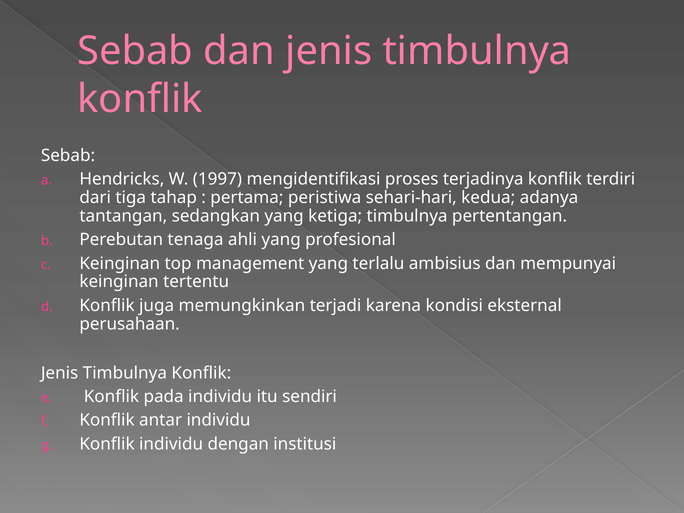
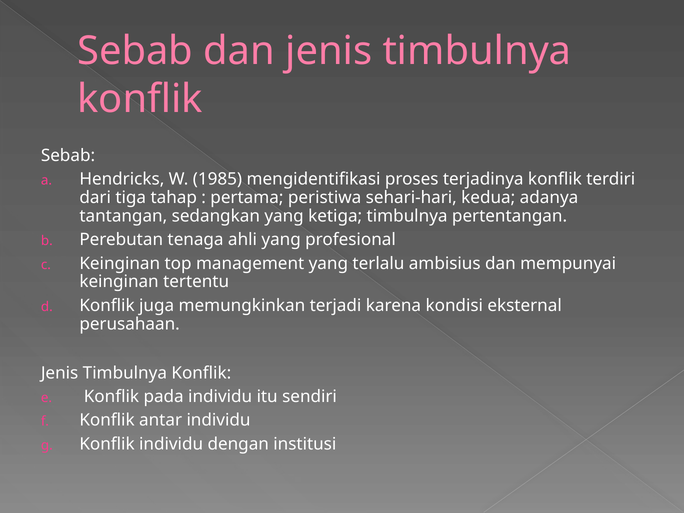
1997: 1997 -> 1985
